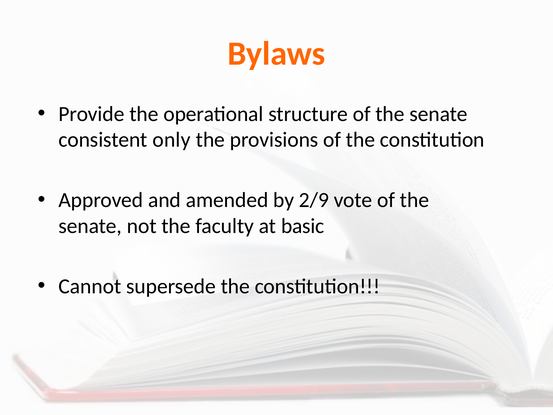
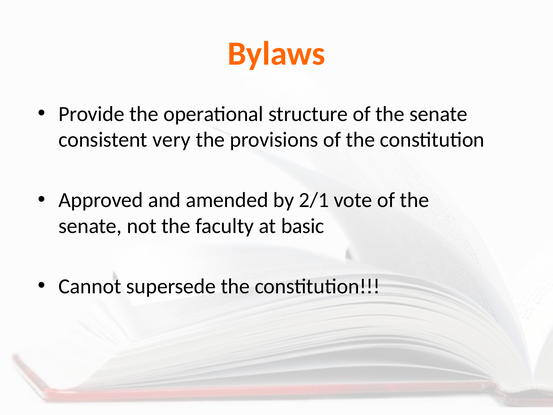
only: only -> very
2/9: 2/9 -> 2/1
